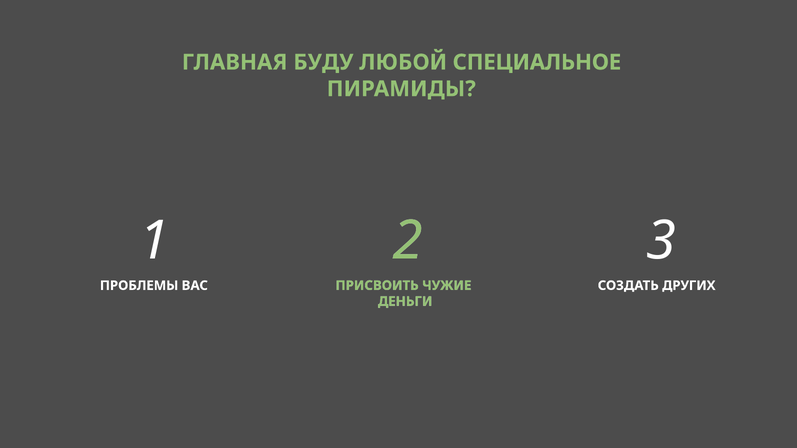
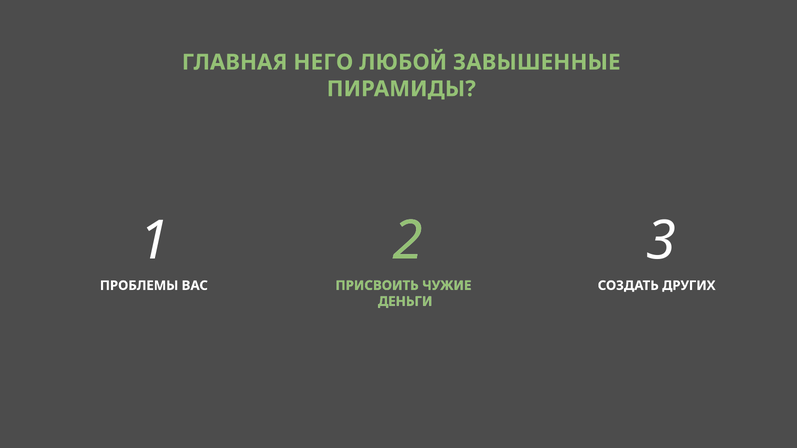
БУДУ: БУДУ -> НЕГО
СПЕЦИАЛЬНОЕ: СПЕЦИАЛЬНОЕ -> ЗАВЫШЕННЫЕ
